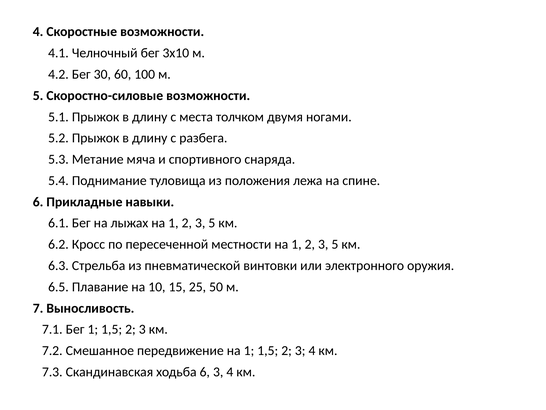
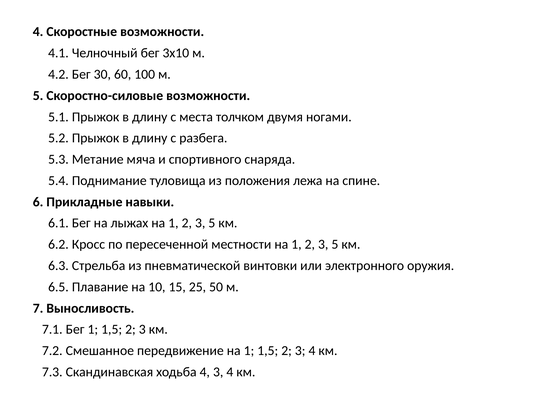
ходьба 6: 6 -> 4
